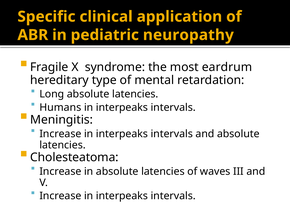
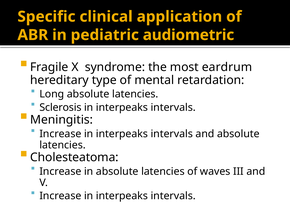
neuropathy: neuropathy -> audiometric
Humans: Humans -> Sclerosis
